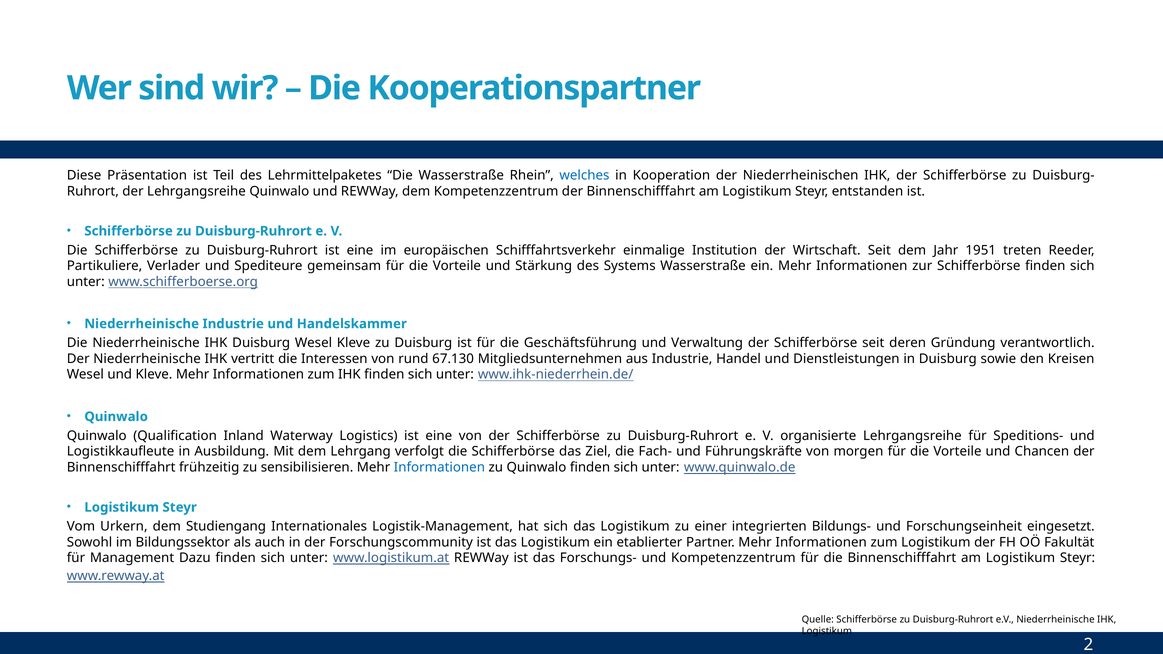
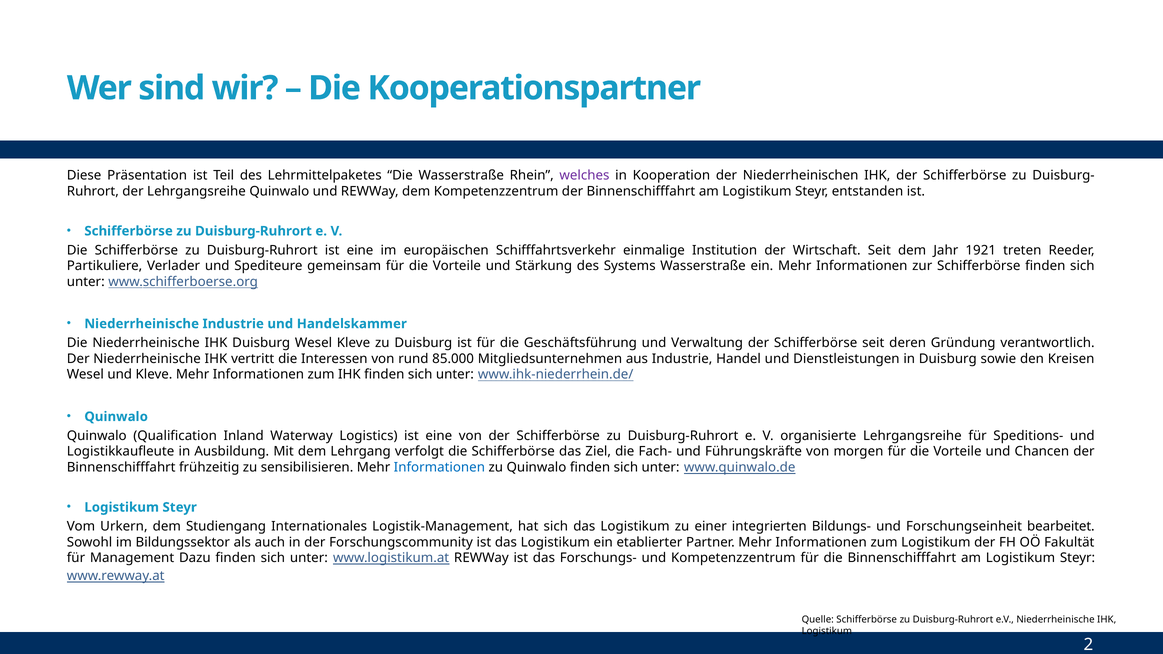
welches colour: blue -> purple
1951: 1951 -> 1921
67.130: 67.130 -> 85.000
eingesetzt: eingesetzt -> bearbeitet
